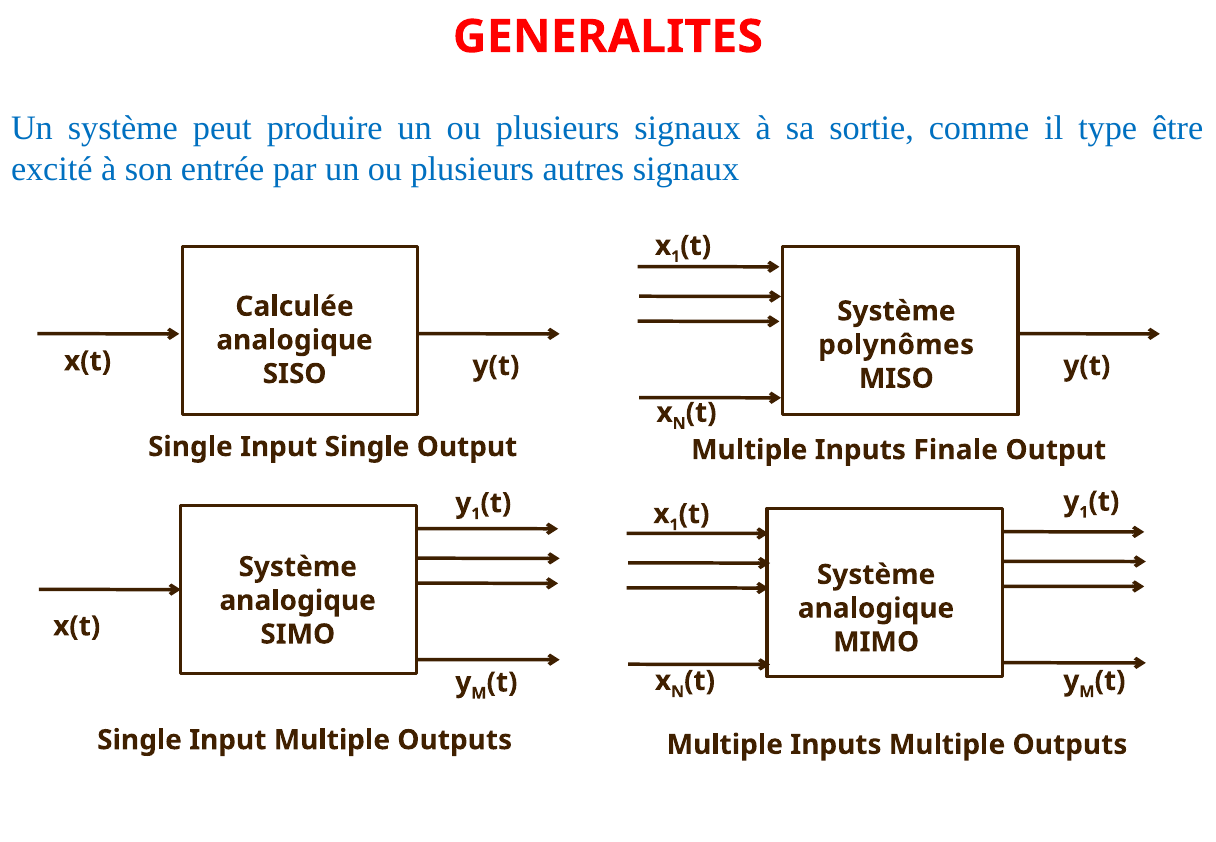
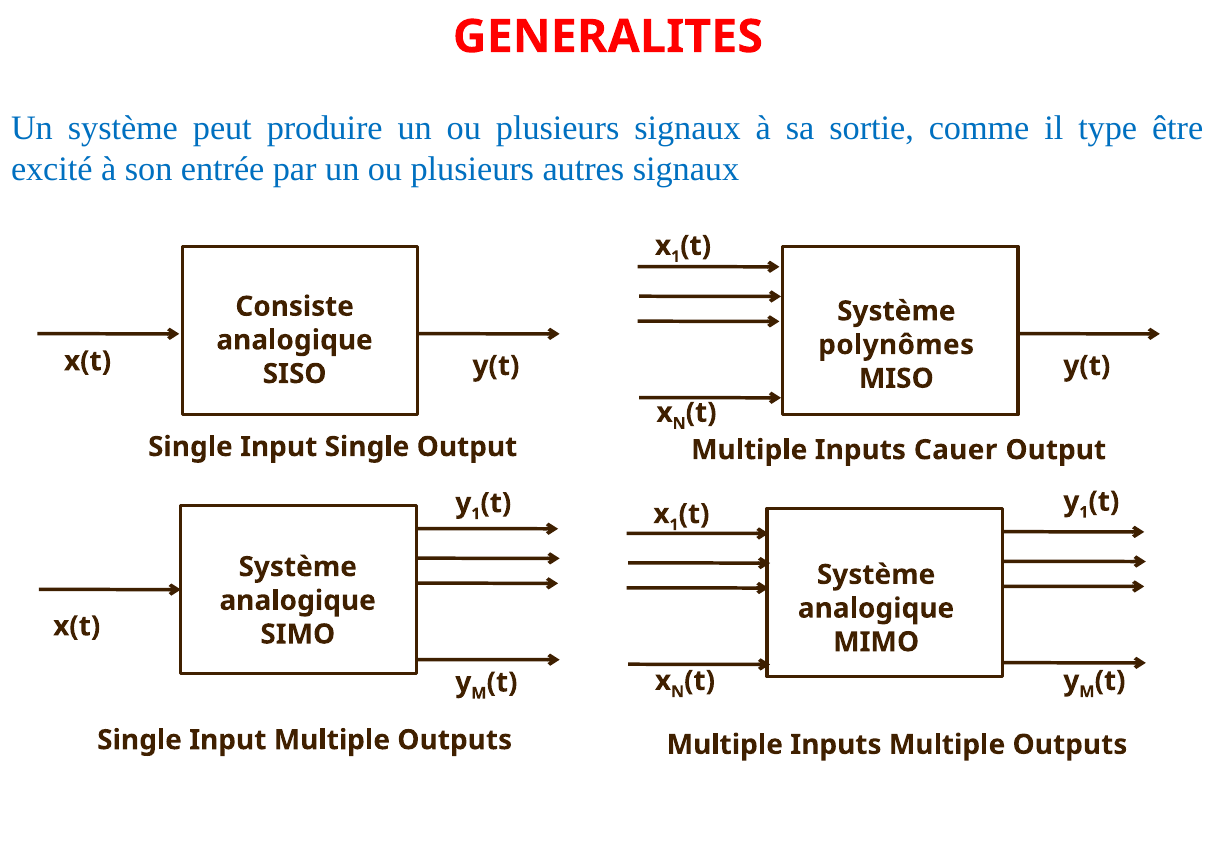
Calculée: Calculée -> Consiste
Finale: Finale -> Cauer
